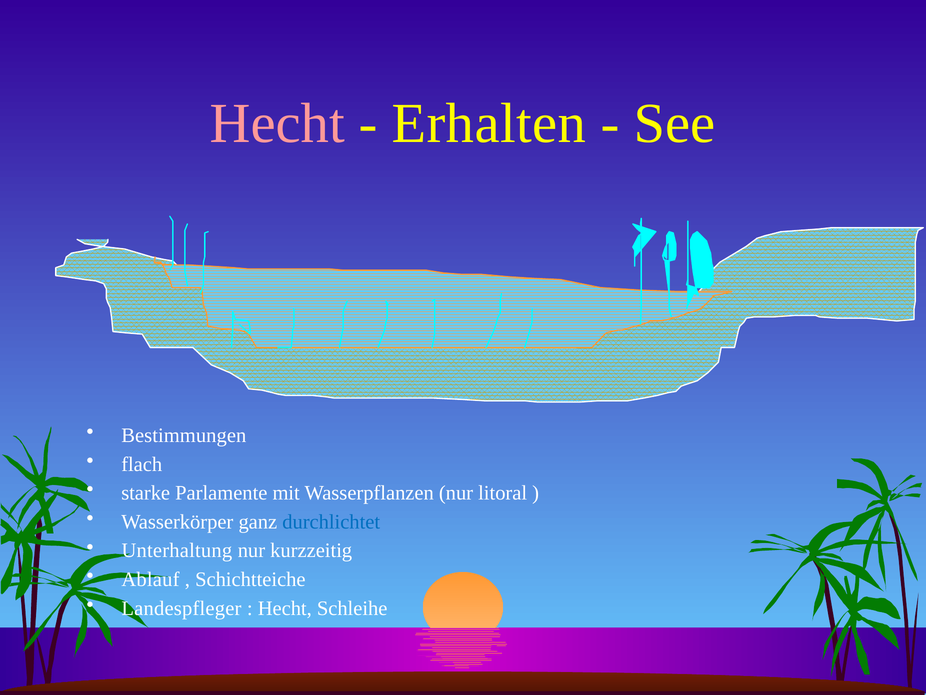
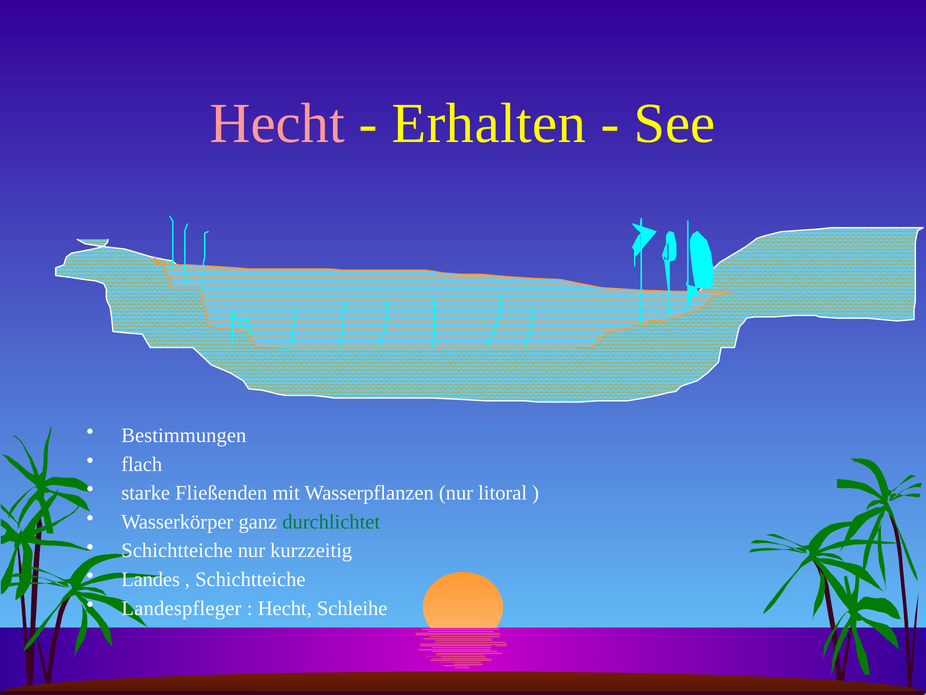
Parlamente: Parlamente -> Fließenden
durchlichtet colour: blue -> green
Unterhaltung at (177, 550): Unterhaltung -> Schichtteiche
Ablauf: Ablauf -> Landes
